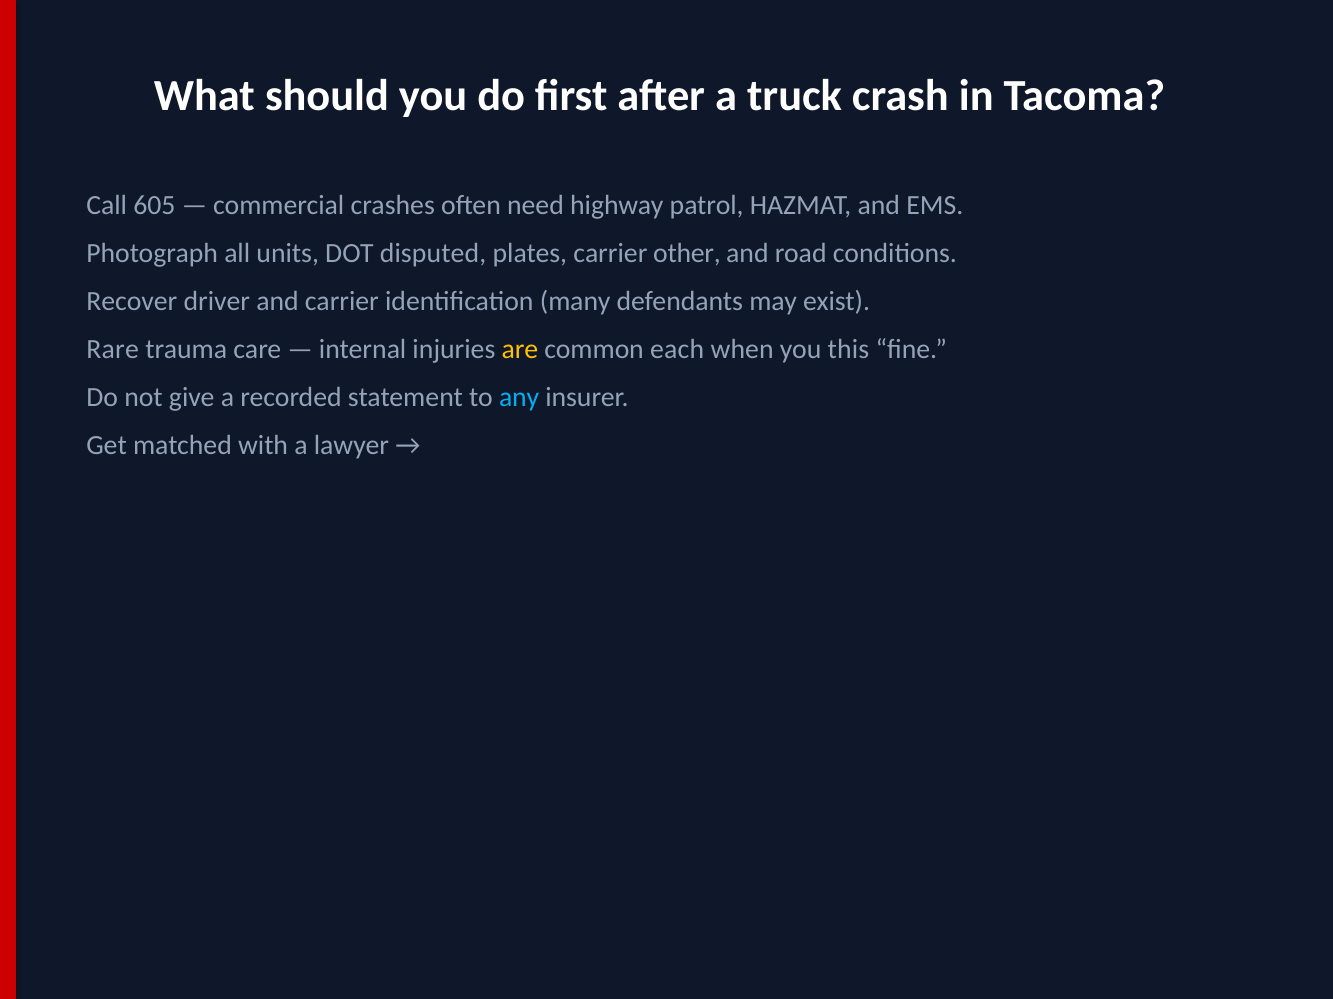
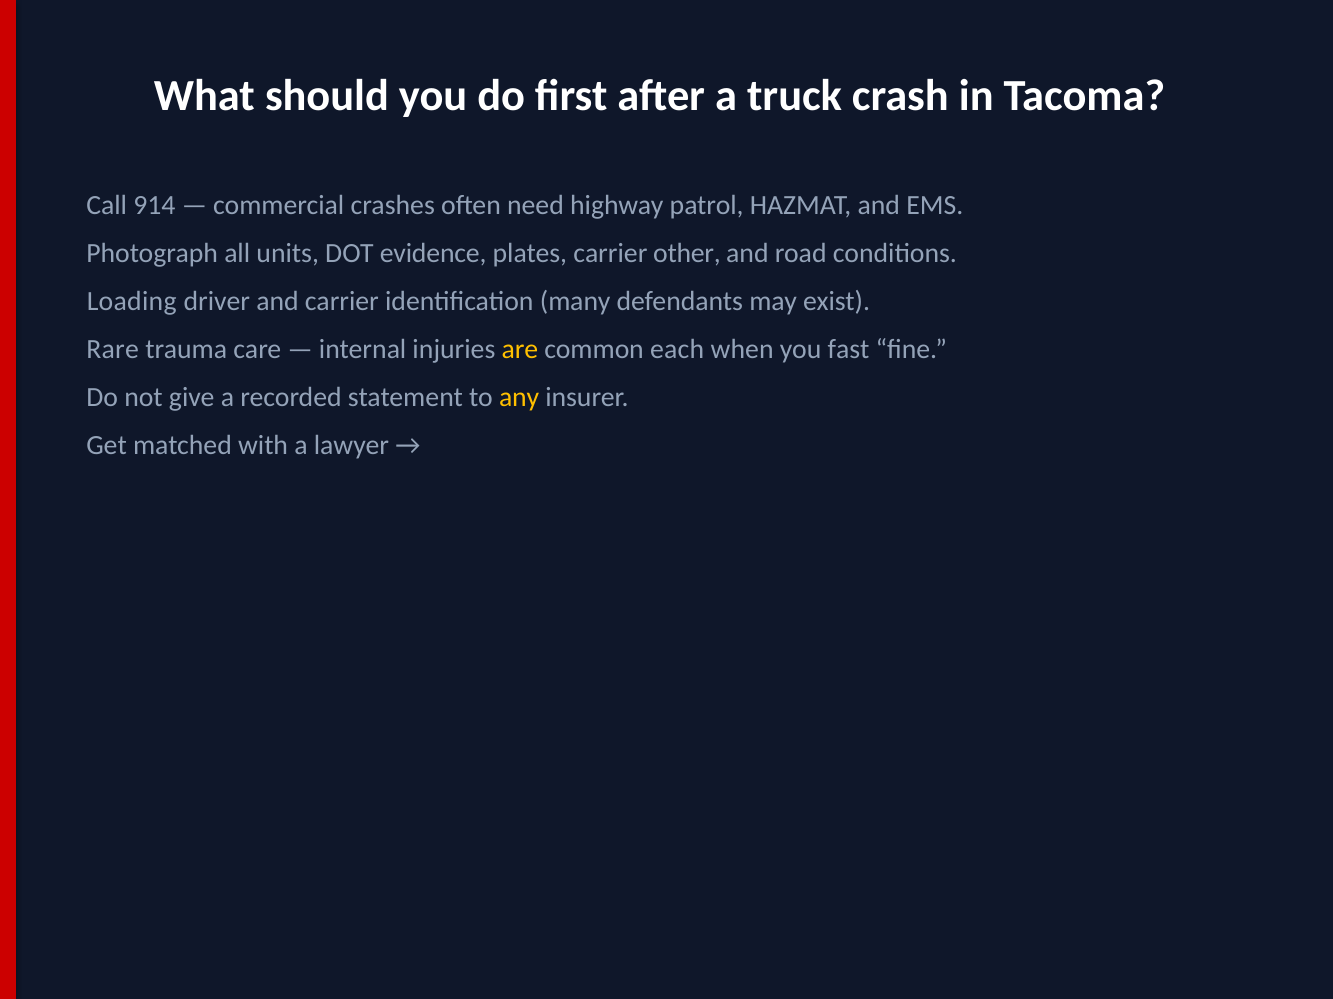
605: 605 -> 914
disputed: disputed -> evidence
Recover: Recover -> Loading
this: this -> fast
any colour: light blue -> yellow
